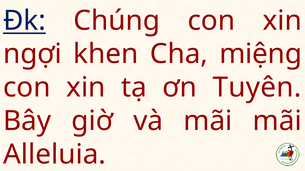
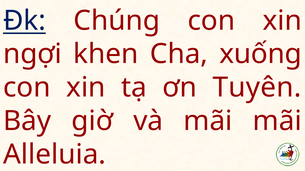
miệng: miệng -> xuống
